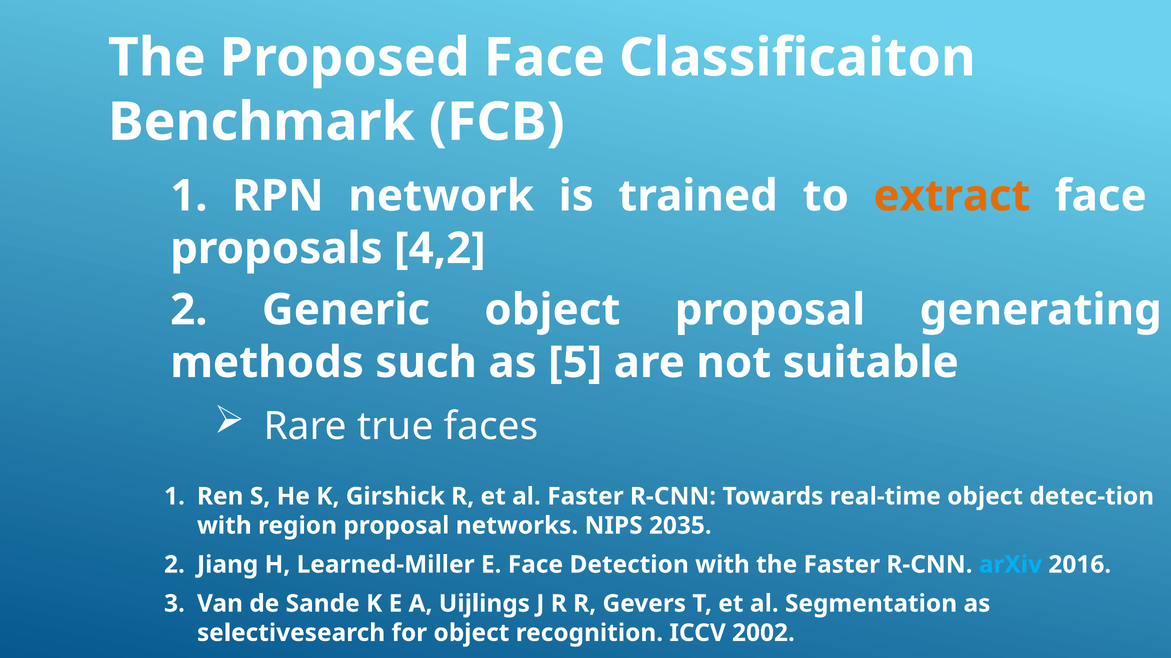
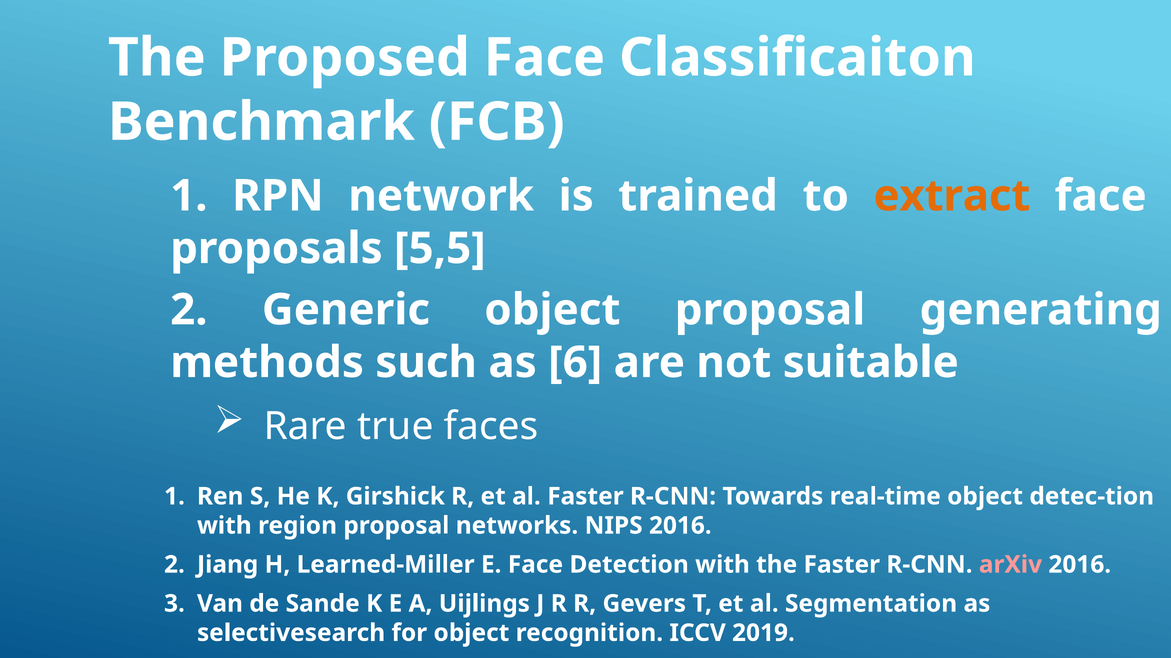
4,2: 4,2 -> 5,5
5: 5 -> 6
NIPS 2035: 2035 -> 2016
arXiv colour: light blue -> pink
2002: 2002 -> 2019
